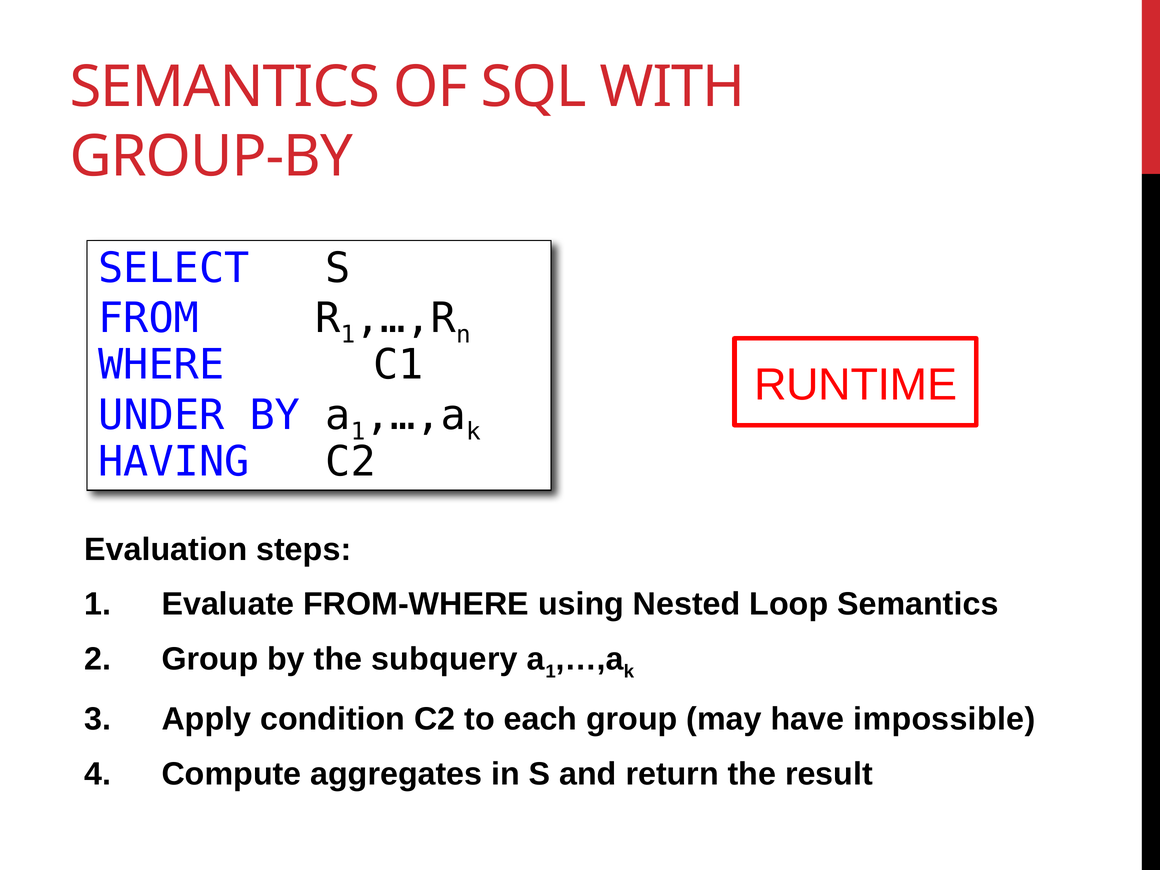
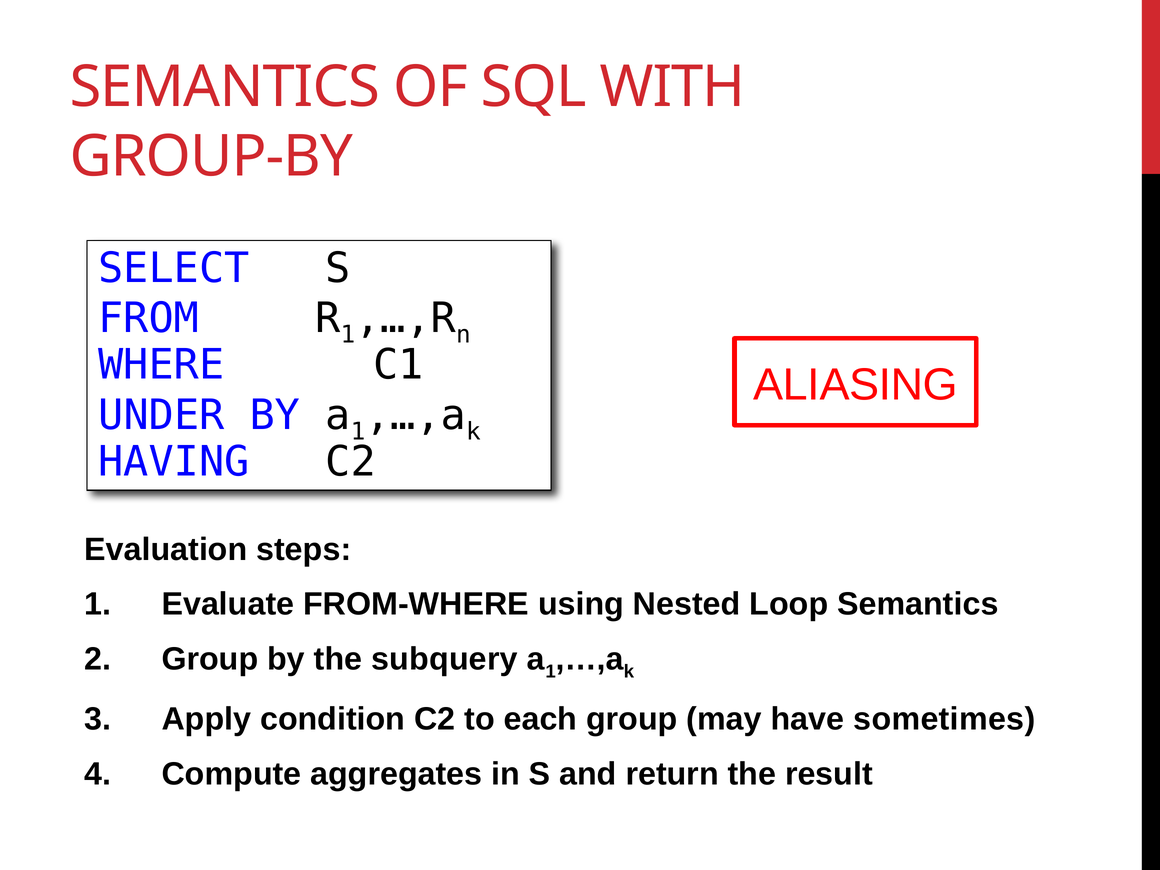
RUNTIME: RUNTIME -> ALIASING
impossible: impossible -> sometimes
